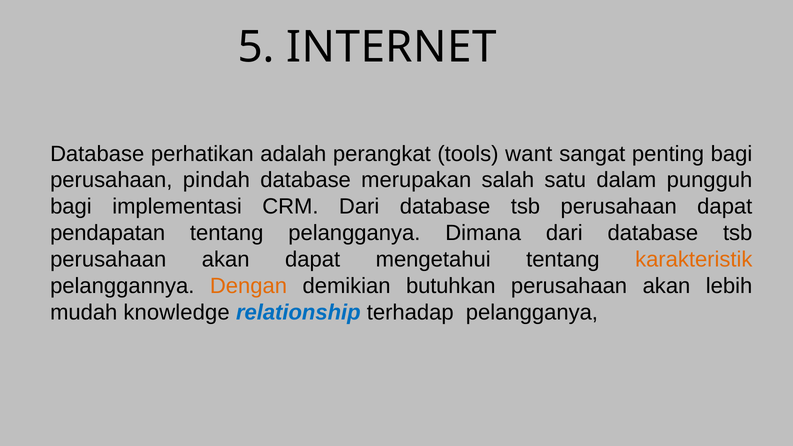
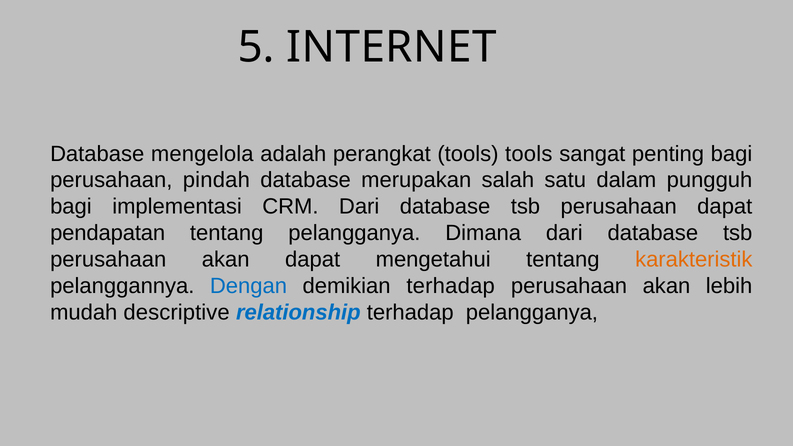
perhatikan: perhatikan -> mengelola
tools want: want -> tools
Dengan colour: orange -> blue
demikian butuhkan: butuhkan -> terhadap
knowledge: knowledge -> descriptive
